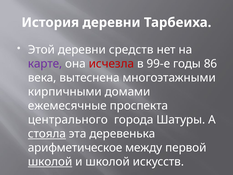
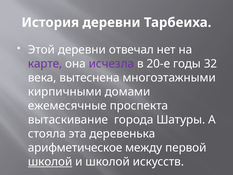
средств: средств -> отвечал
исчезла colour: red -> purple
99-е: 99-е -> 20-е
86: 86 -> 32
центрального: центрального -> вытаскивание
стояла underline: present -> none
